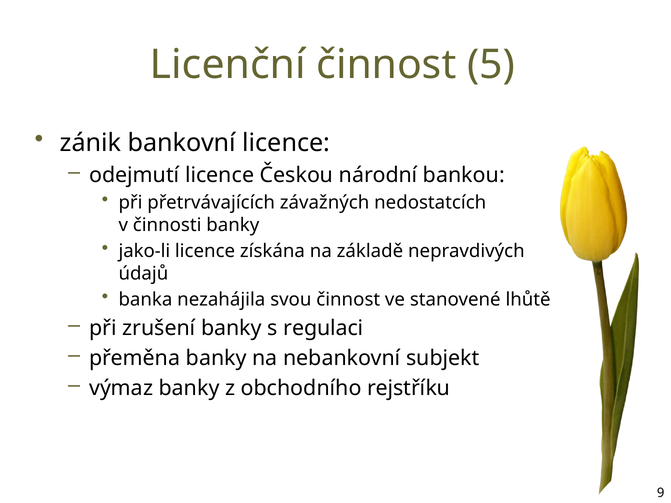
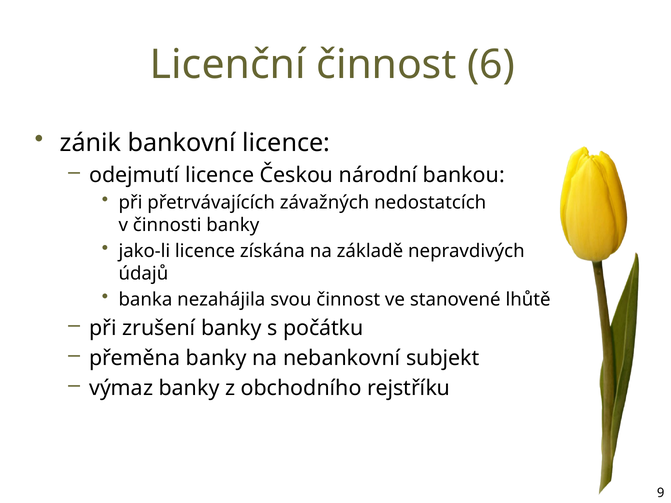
5: 5 -> 6
regulaci: regulaci -> počátku
